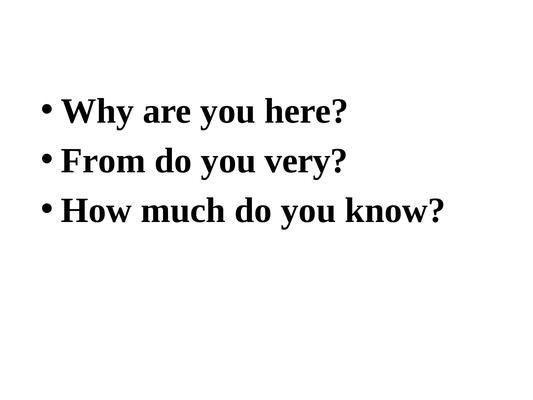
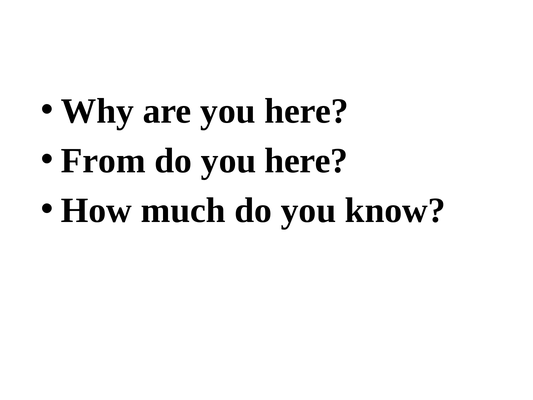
do you very: very -> here
